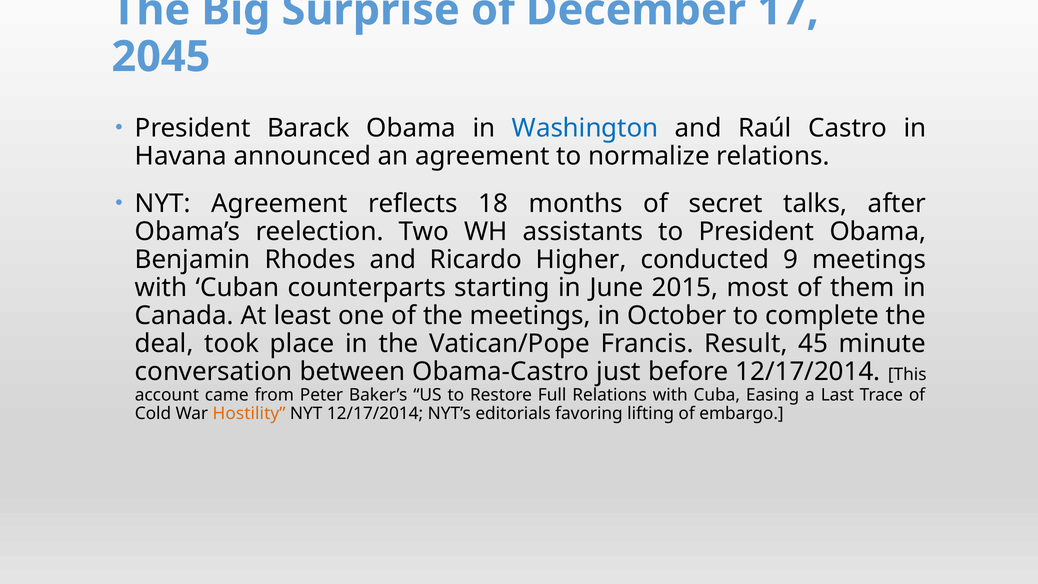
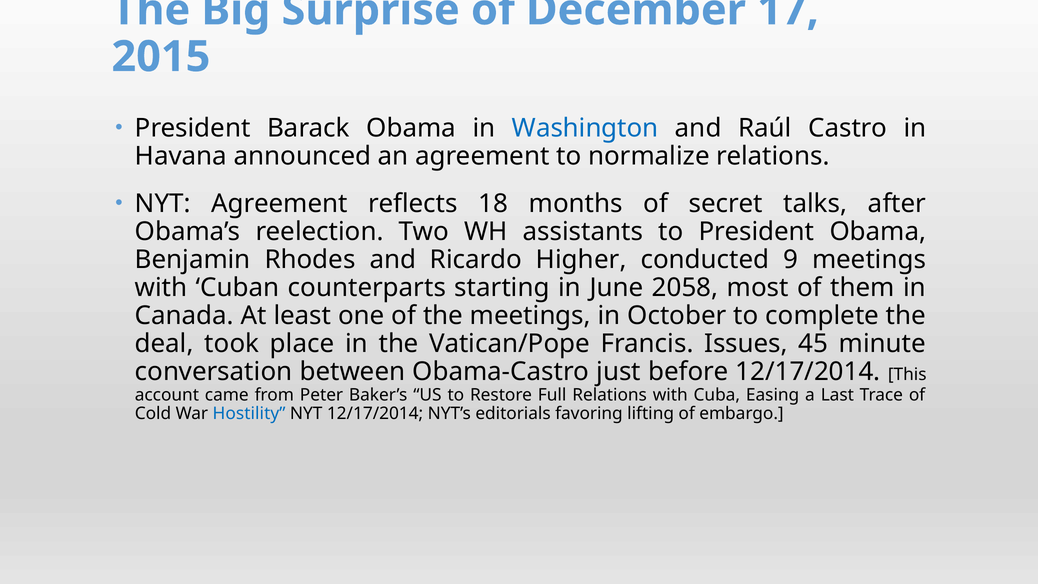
2045: 2045 -> 2015
2015: 2015 -> 2058
Result: Result -> Issues
Hostility colour: orange -> blue
